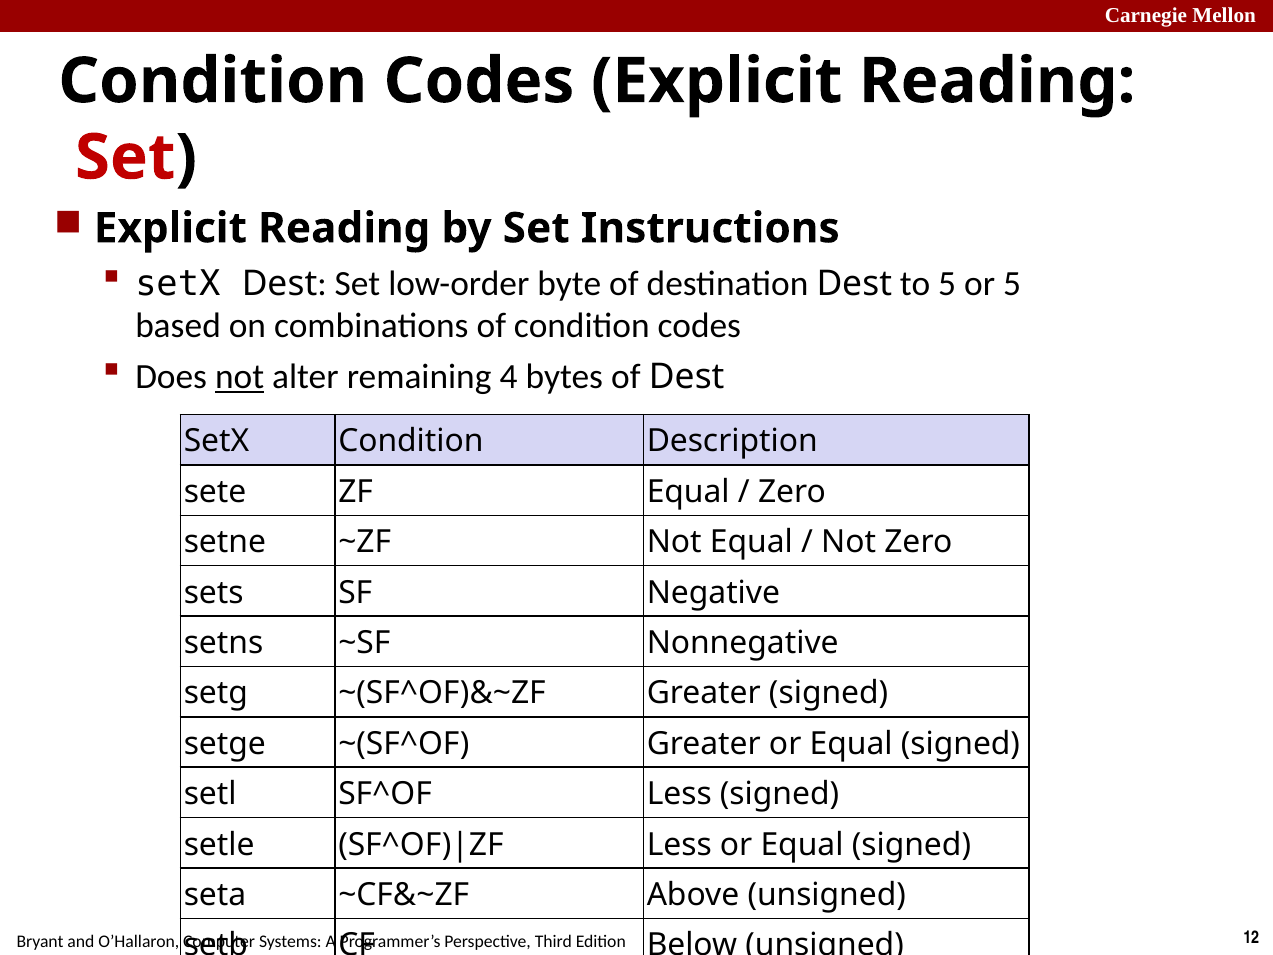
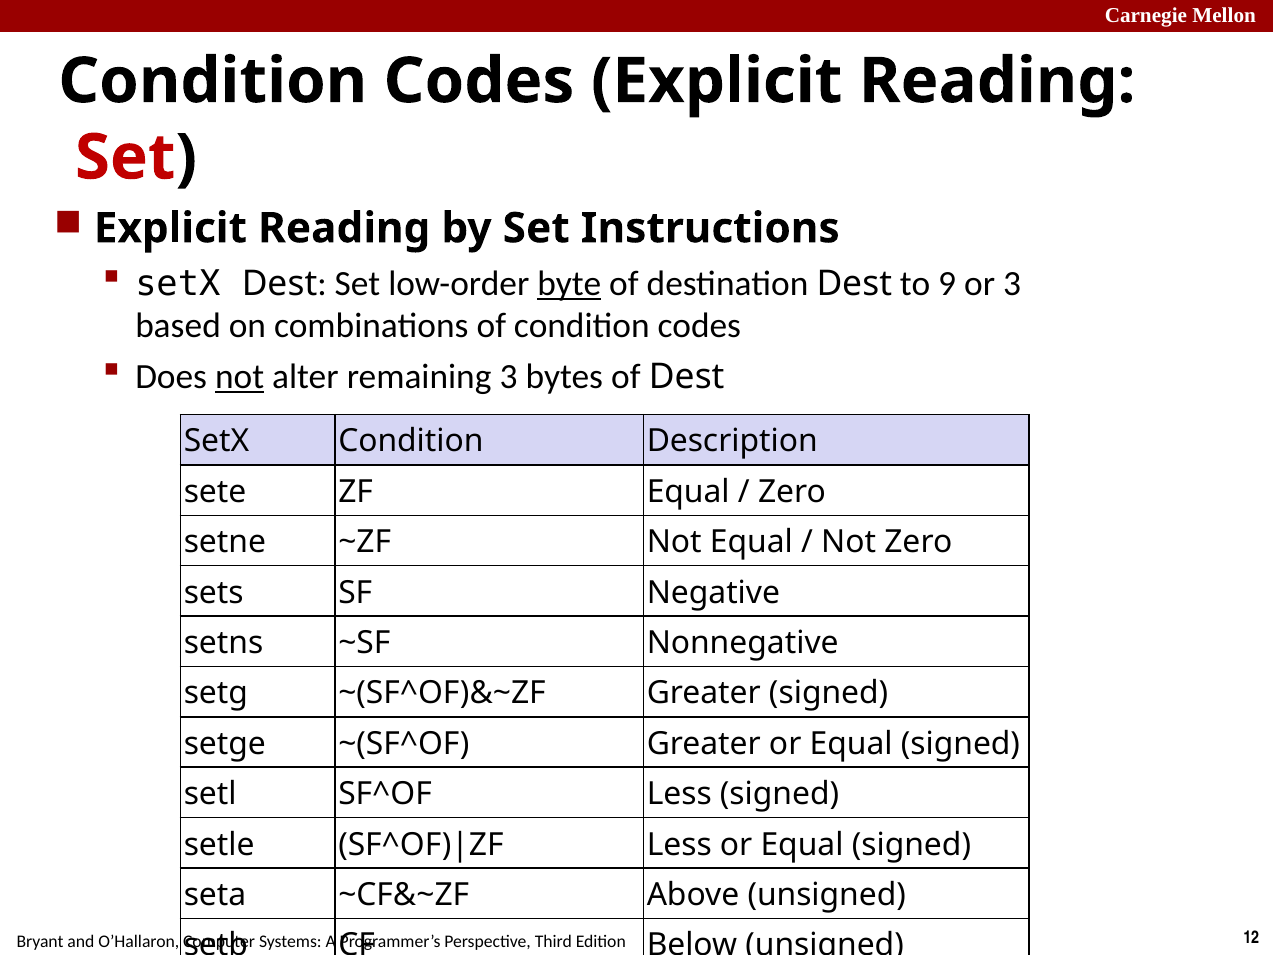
byte underline: none -> present
to 5: 5 -> 9
or 5: 5 -> 3
remaining 4: 4 -> 3
